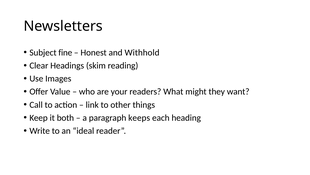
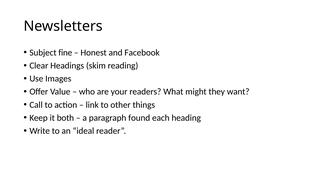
Withhold: Withhold -> Facebook
keeps: keeps -> found
